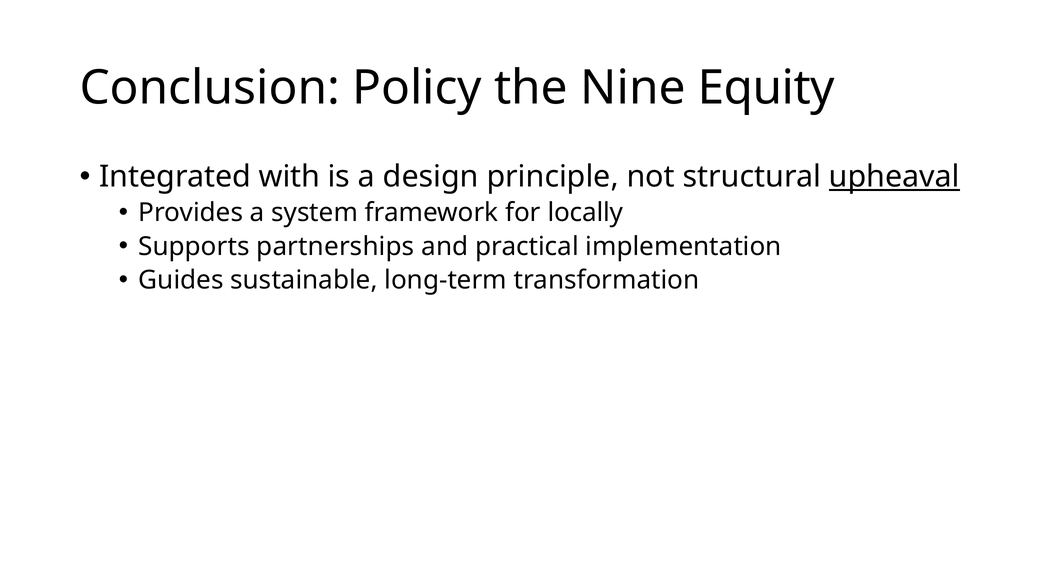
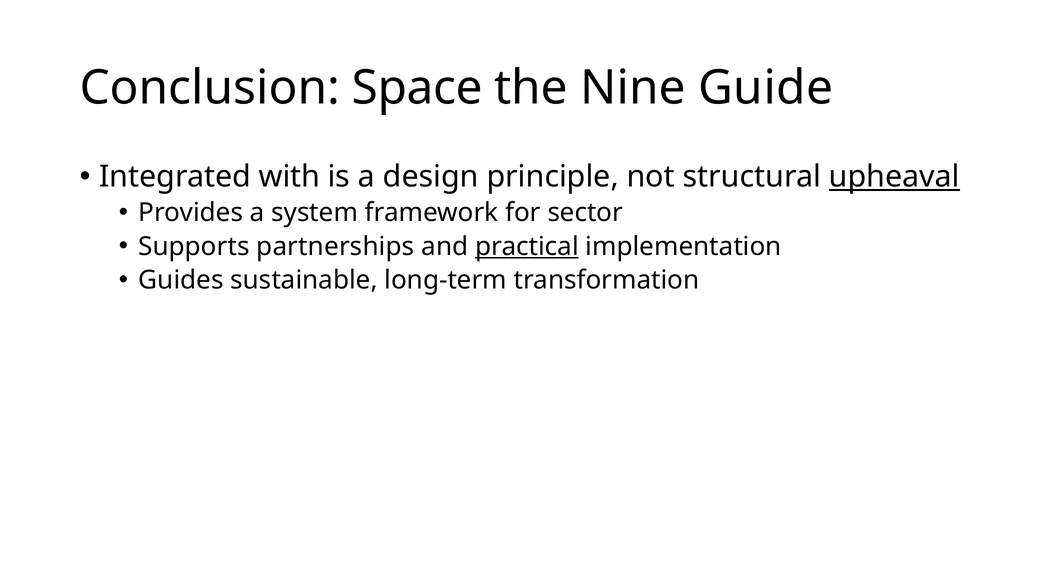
Policy: Policy -> Space
Equity: Equity -> Guide
locally: locally -> sector
practical underline: none -> present
